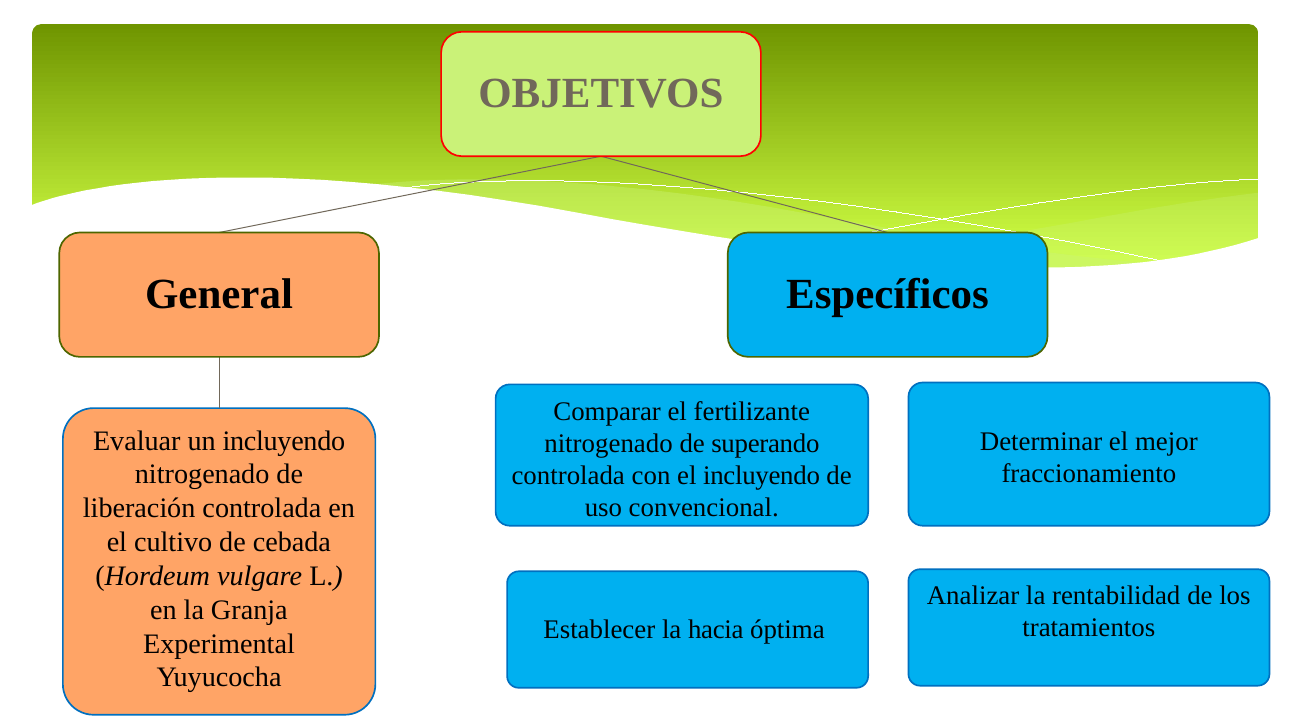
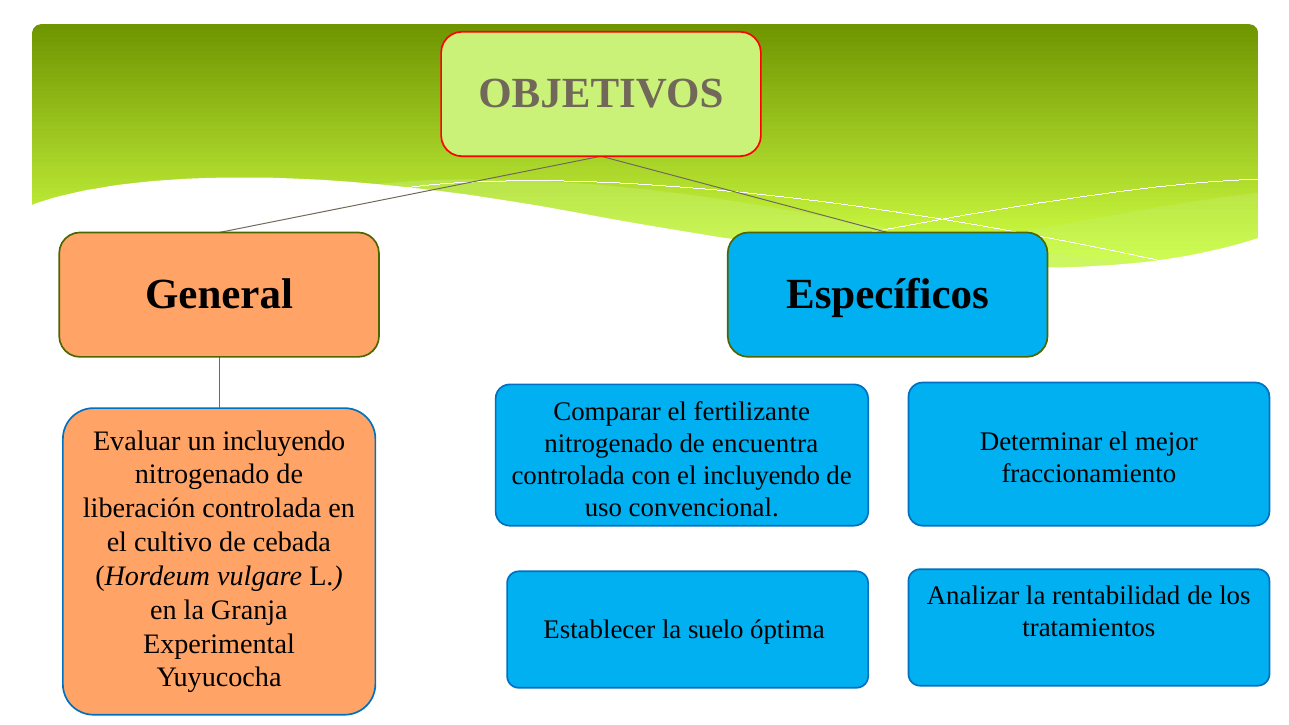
superando: superando -> encuentra
hacia: hacia -> suelo
